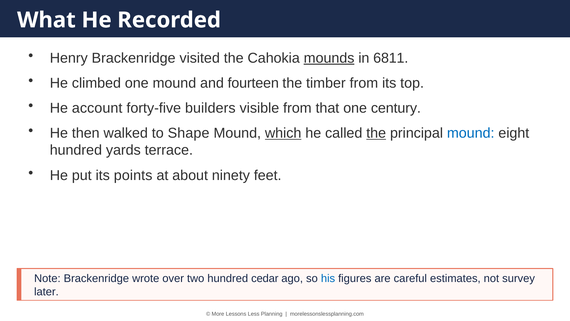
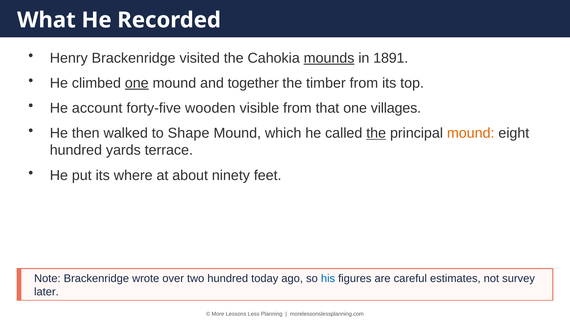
6811: 6811 -> 1891
one at (137, 83) underline: none -> present
fourteen: fourteen -> together
builders: builders -> wooden
century: century -> villages
which underline: present -> none
mound at (471, 133) colour: blue -> orange
points: points -> where
cedar: cedar -> today
